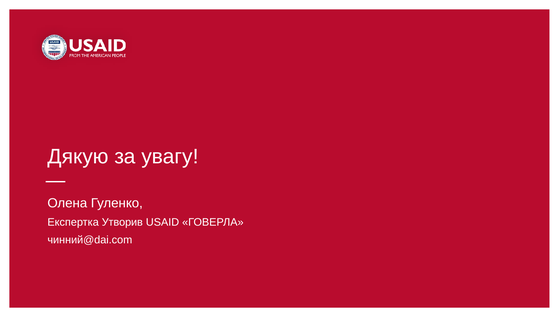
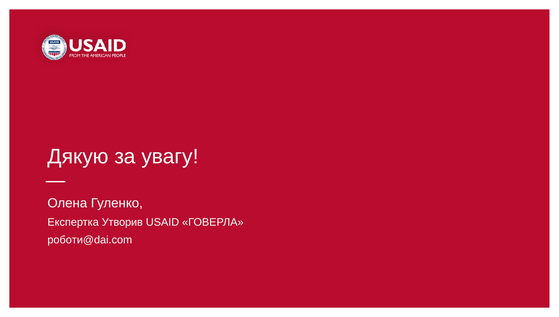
чинний@dai.com: чинний@dai.com -> роботи@dai.com
